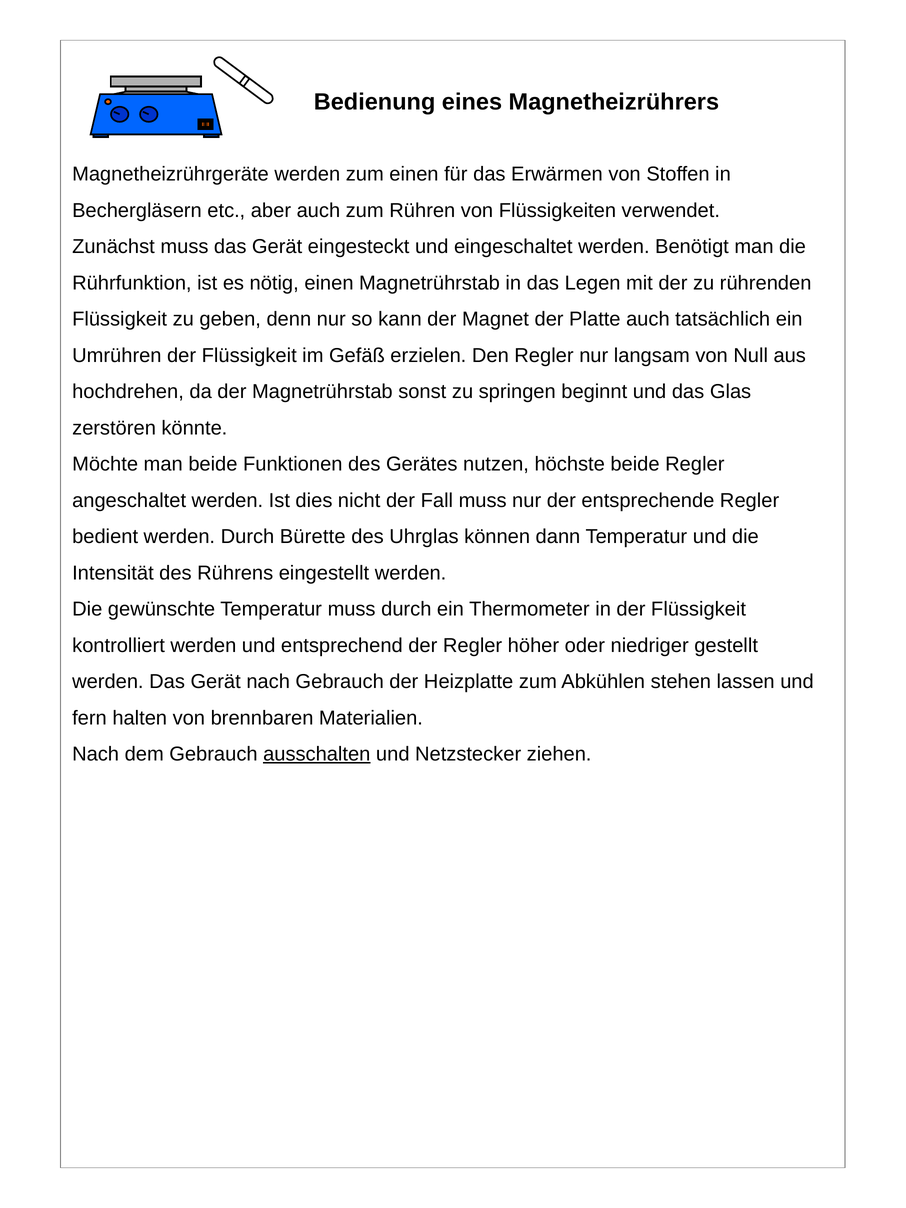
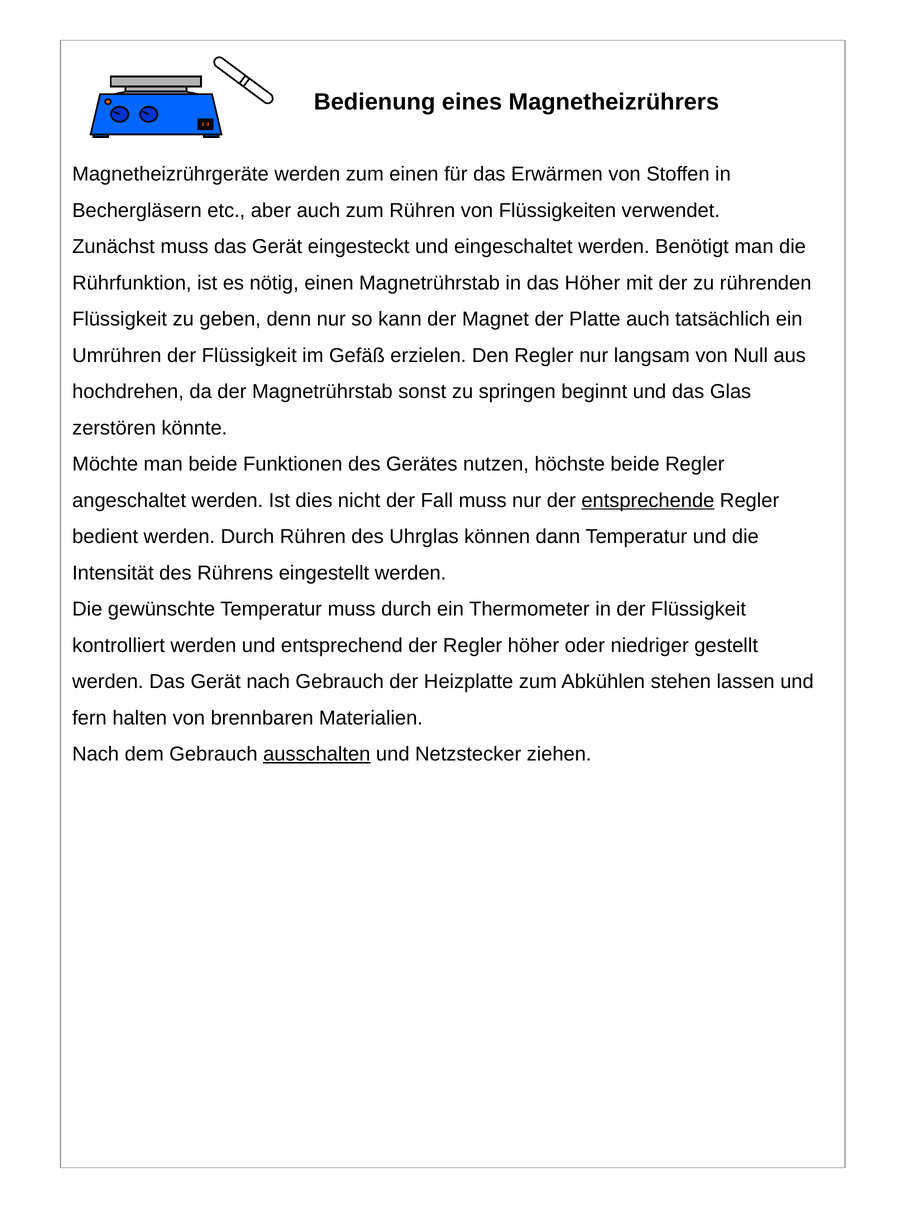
das Legen: Legen -> Höher
entsprechende underline: none -> present
Durch Bürette: Bürette -> Rühren
